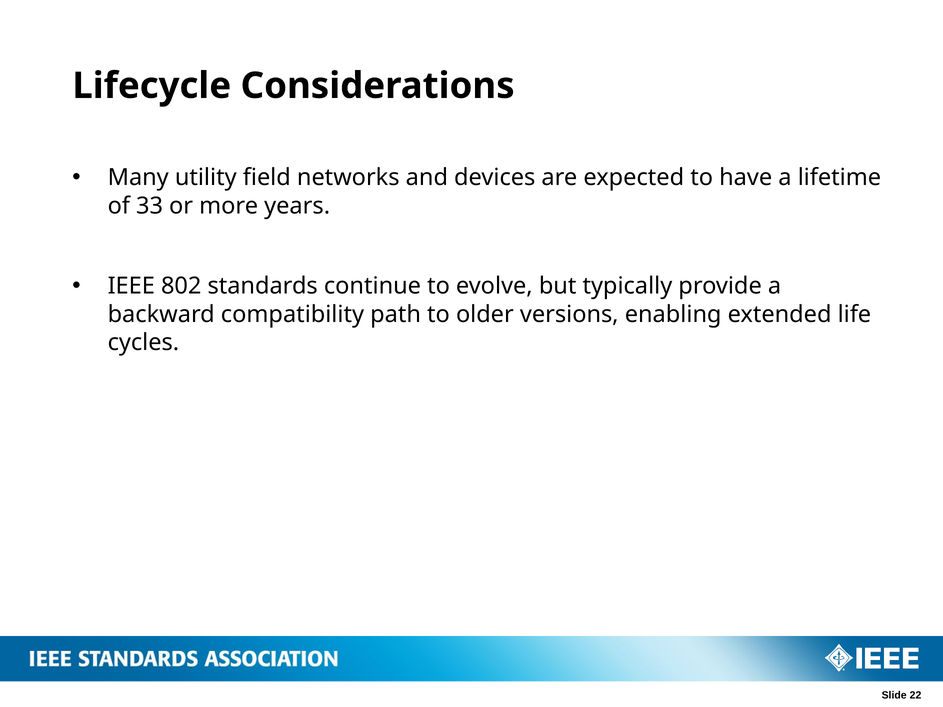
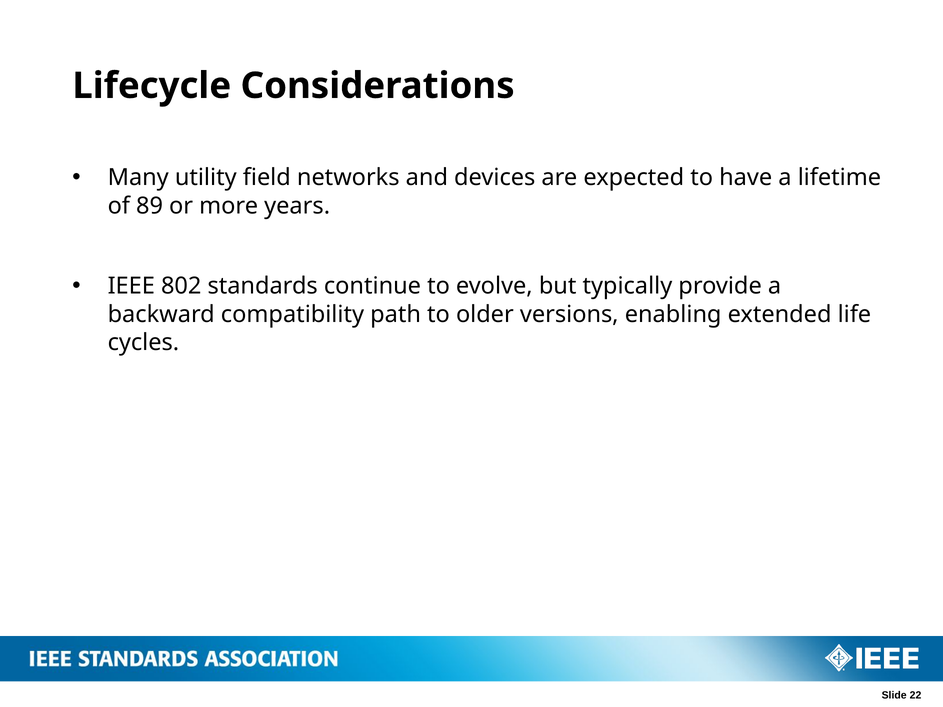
33: 33 -> 89
